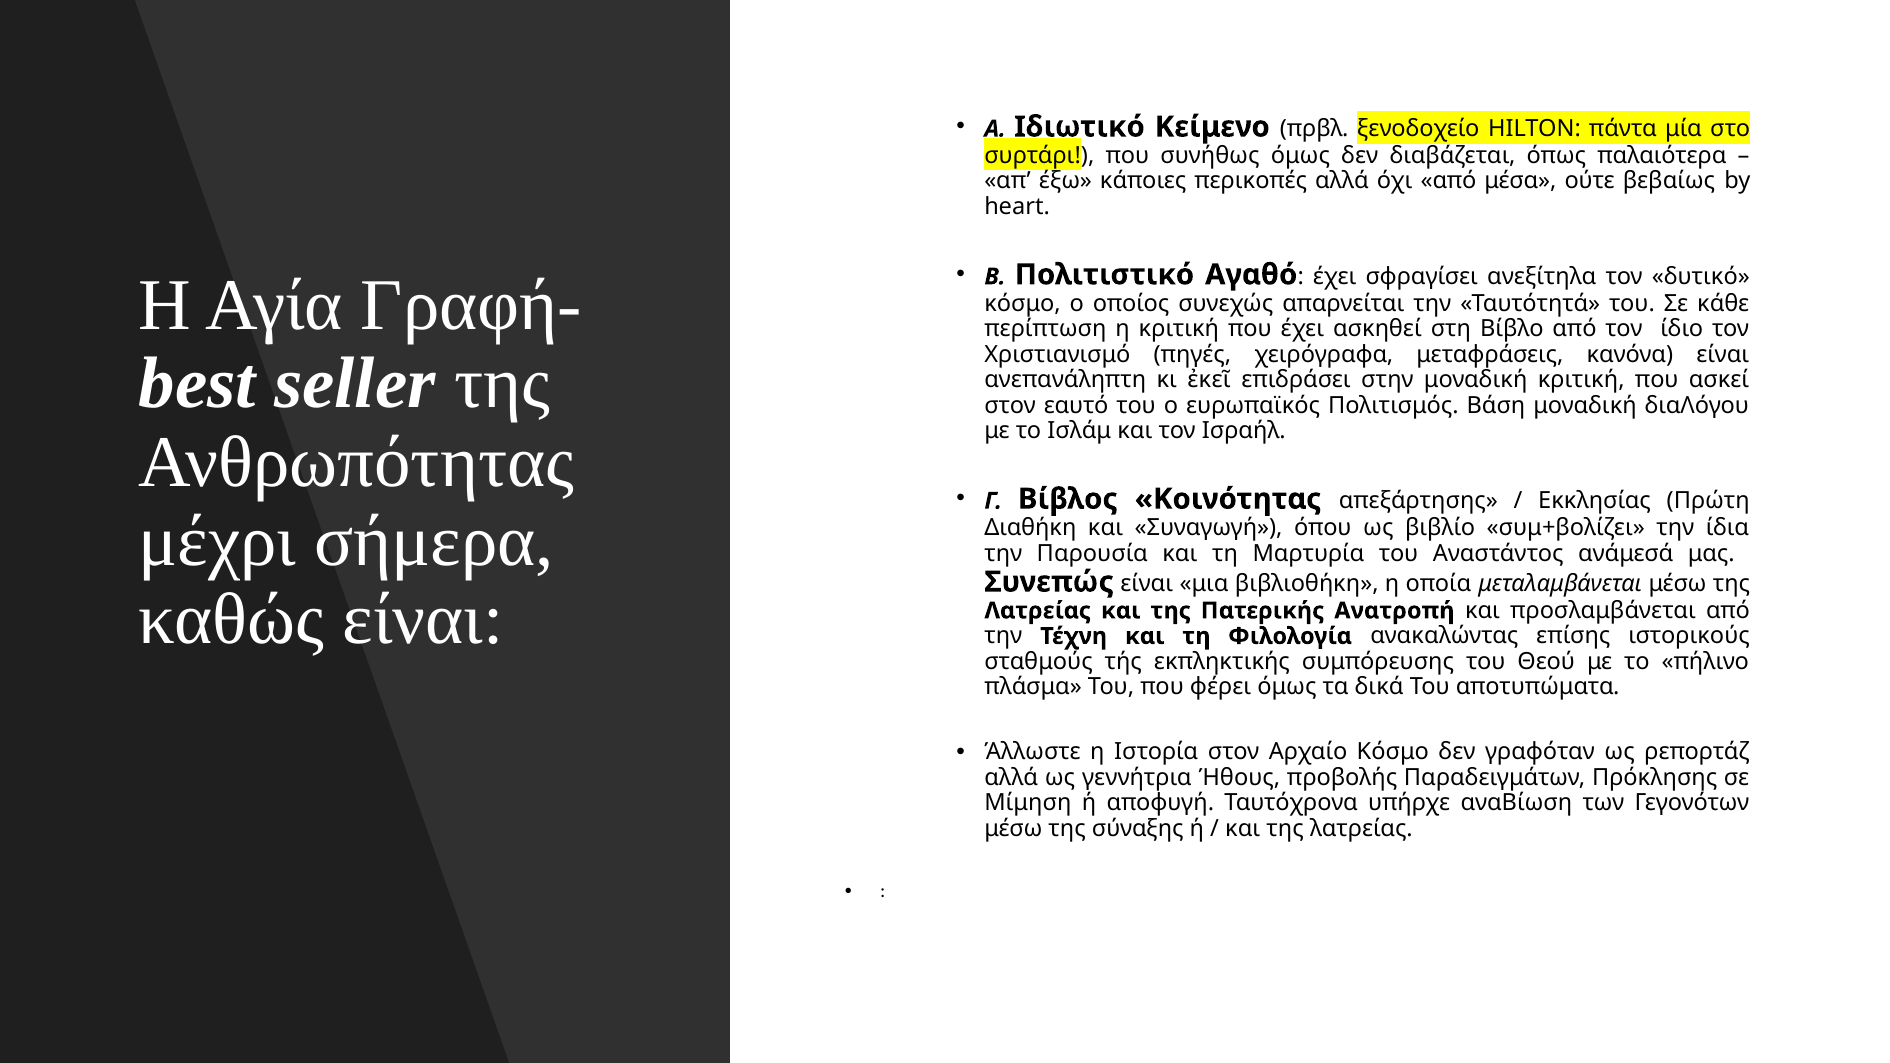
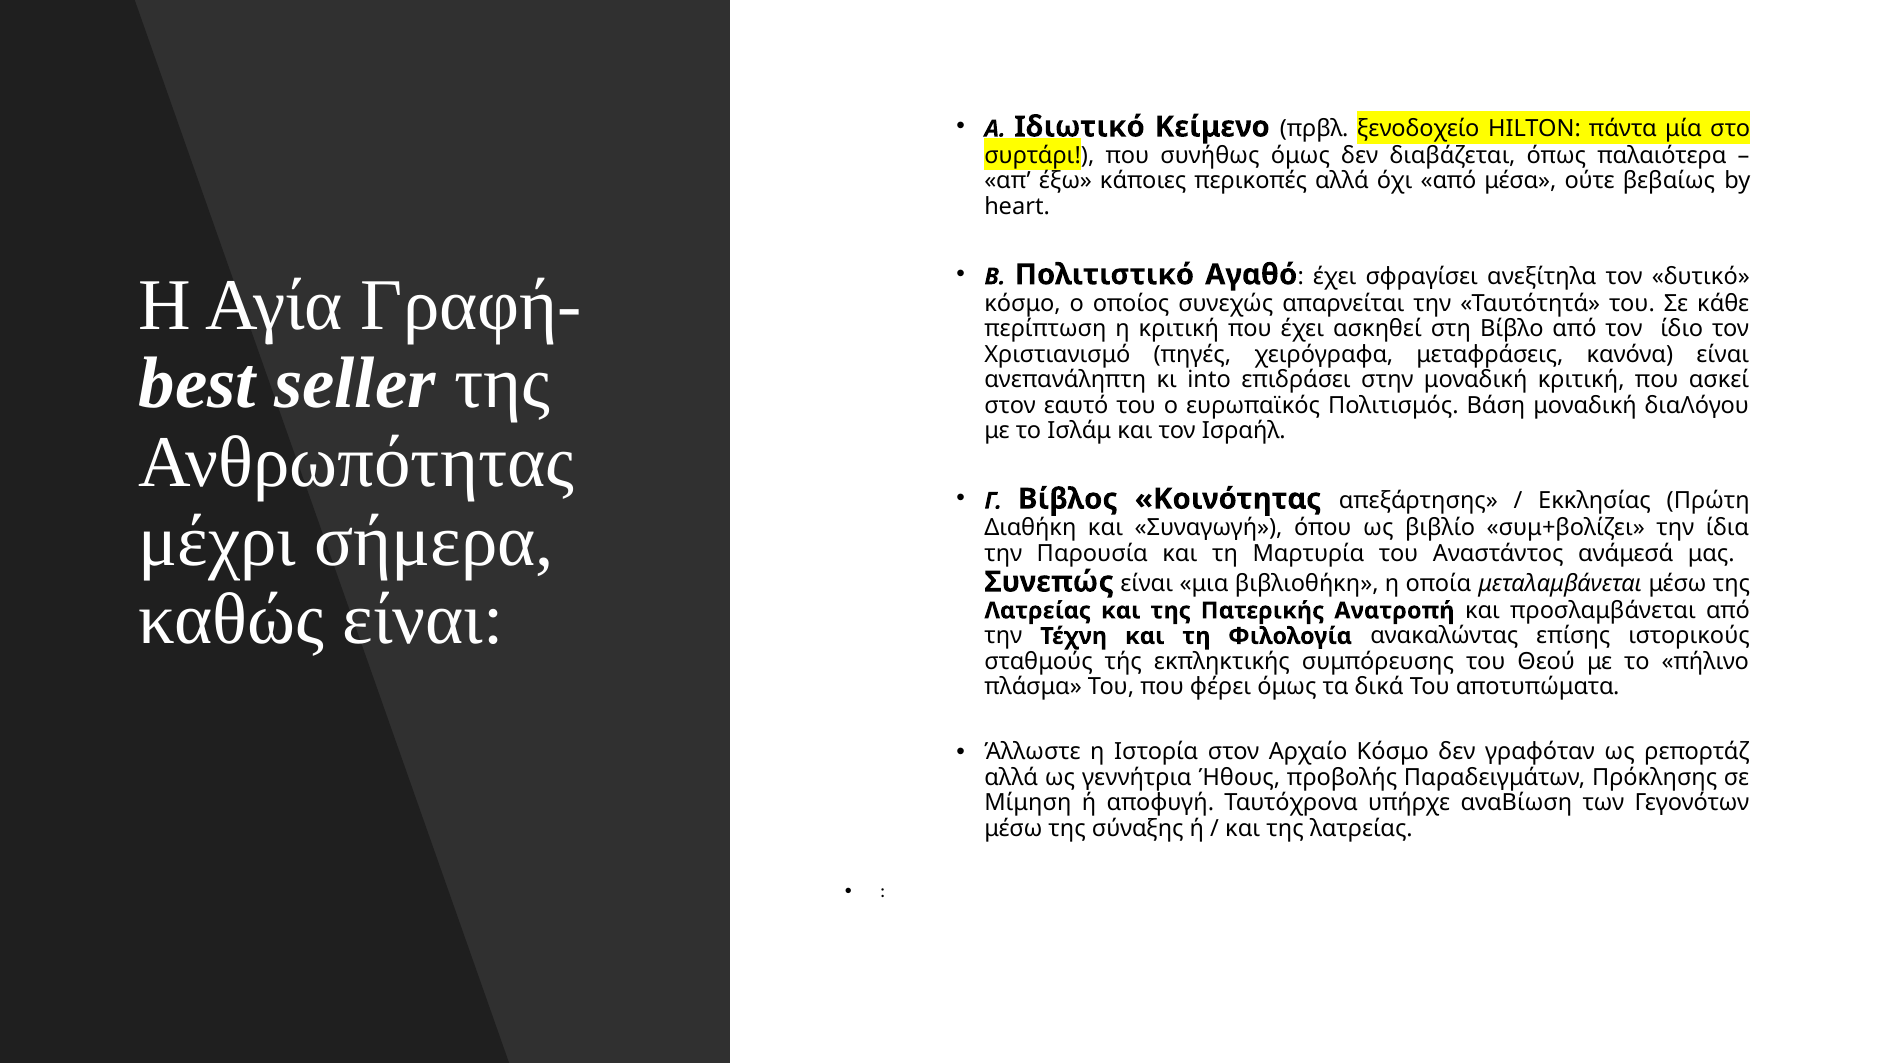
ἐκεῖ: ἐκεῖ -> into
